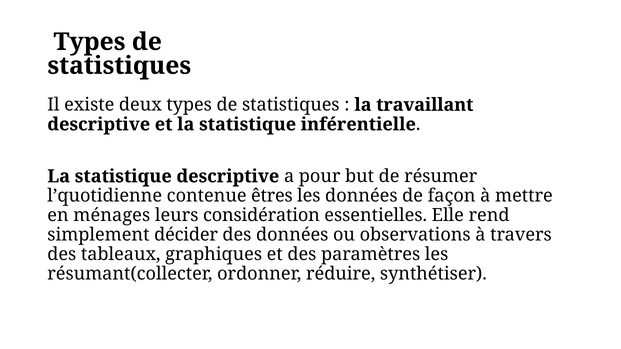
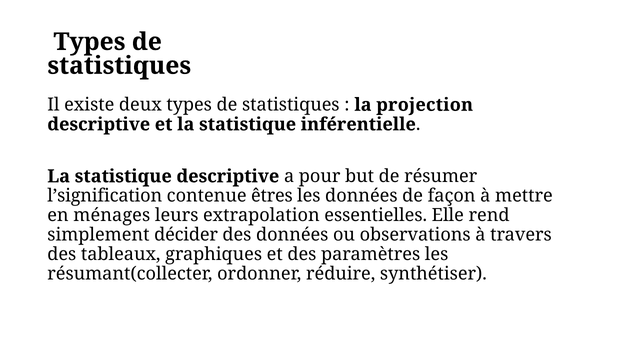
travaillant: travaillant -> projection
l’quotidienne: l’quotidienne -> l’signification
considération: considération -> extrapolation
